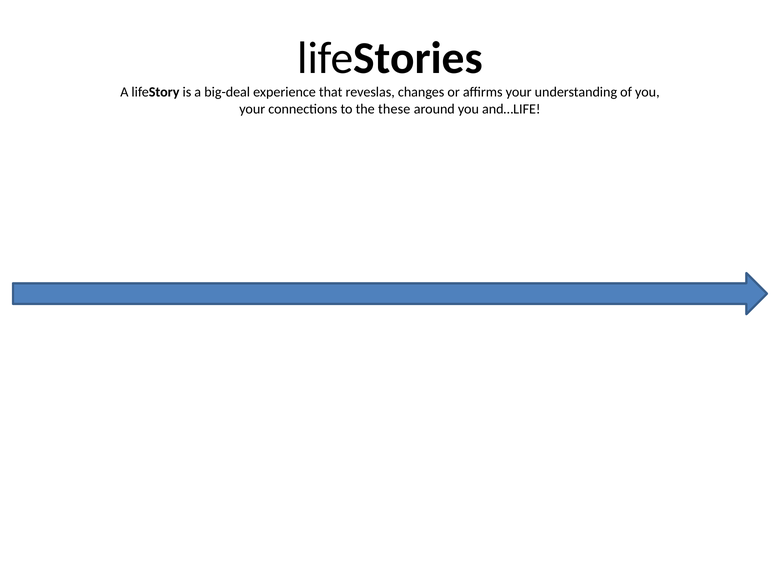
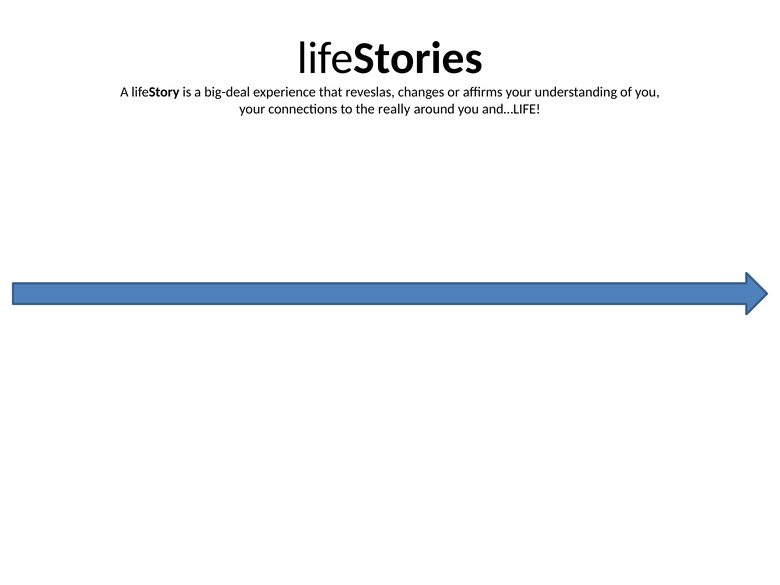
these: these -> really
